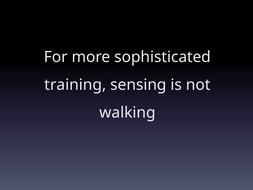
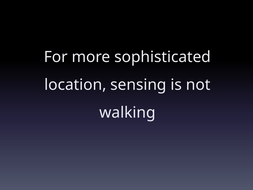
training: training -> location
